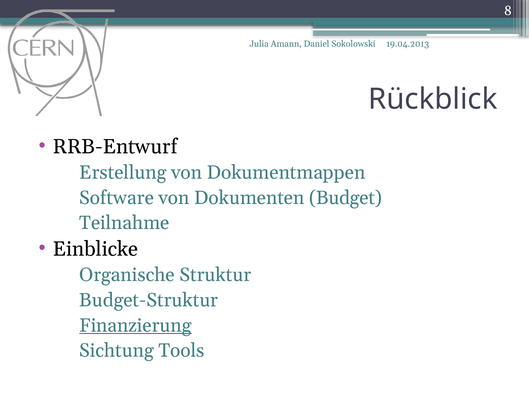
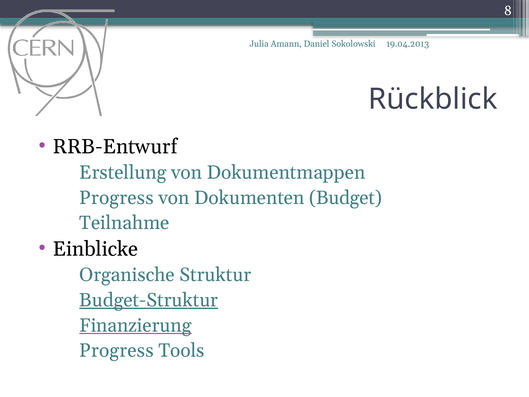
Software at (117, 198): Software -> Progress
Budget-Struktur underline: none -> present
Sichtung at (117, 350): Sichtung -> Progress
